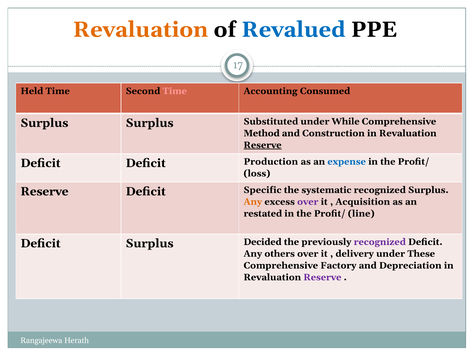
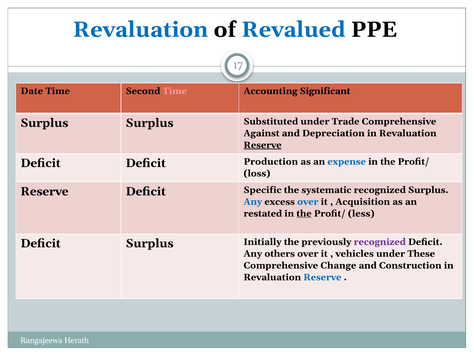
Revaluation at (141, 30) colour: orange -> blue
Held: Held -> Date
Consumed: Consumed -> Significant
While: While -> Trade
Method: Method -> Against
Construction: Construction -> Depreciation
Any at (253, 201) colour: orange -> blue
over at (308, 201) colour: purple -> blue
the at (304, 213) underline: none -> present
line: line -> less
Decided: Decided -> Initially
delivery: delivery -> vehicles
Factory: Factory -> Change
Depreciation: Depreciation -> Construction
Reserve at (322, 277) colour: purple -> blue
